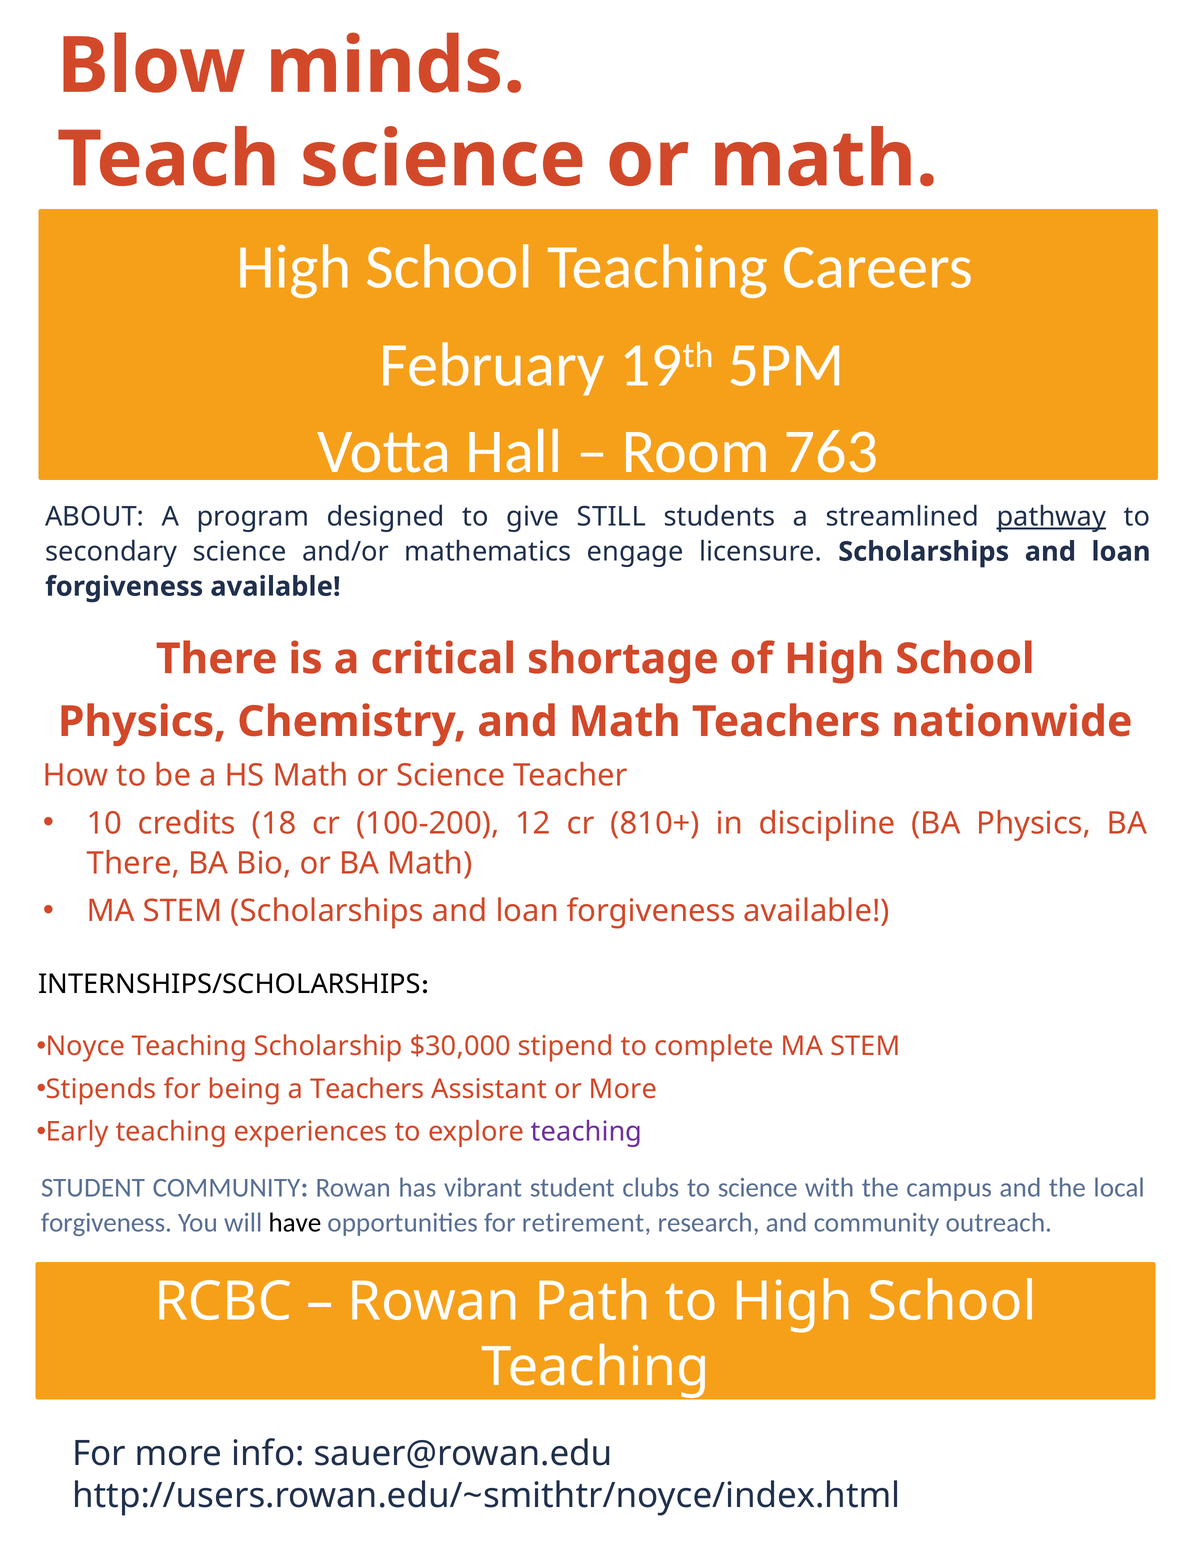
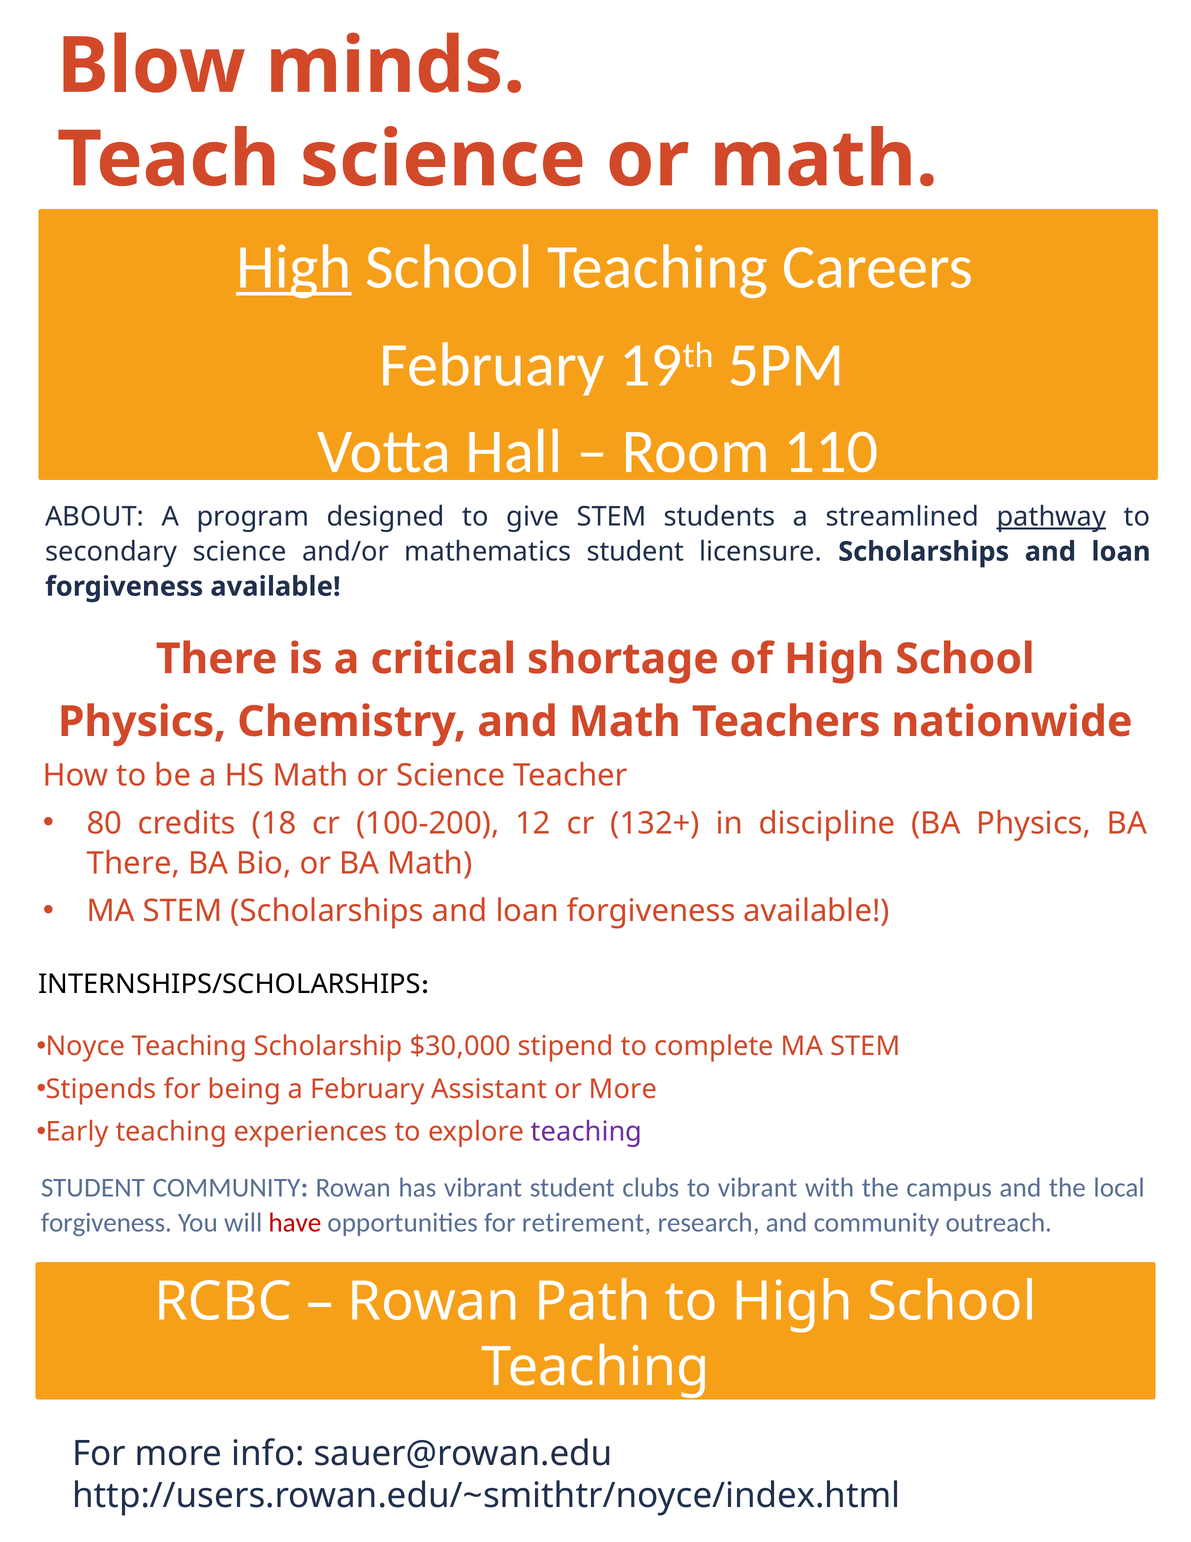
High at (294, 267) underline: none -> present
763: 763 -> 110
give STILL: STILL -> STEM
mathematics engage: engage -> student
10: 10 -> 80
810+: 810+ -> 132+
a Teachers: Teachers -> February
to science: science -> vibrant
have colour: black -> red
